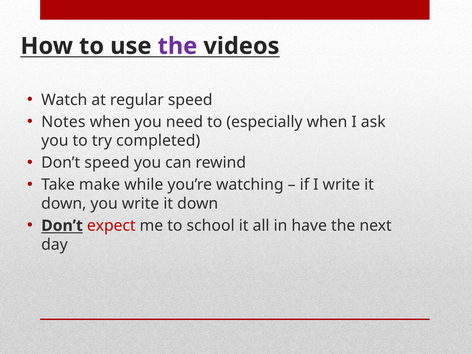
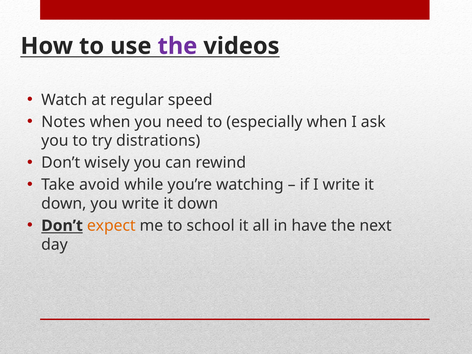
completed: completed -> distrations
Don’t speed: speed -> wisely
make: make -> avoid
expect colour: red -> orange
